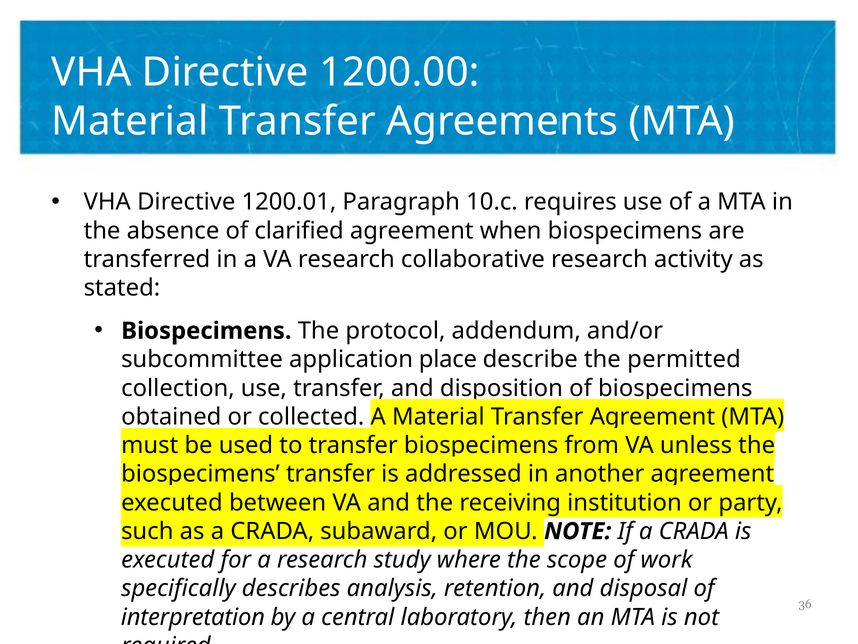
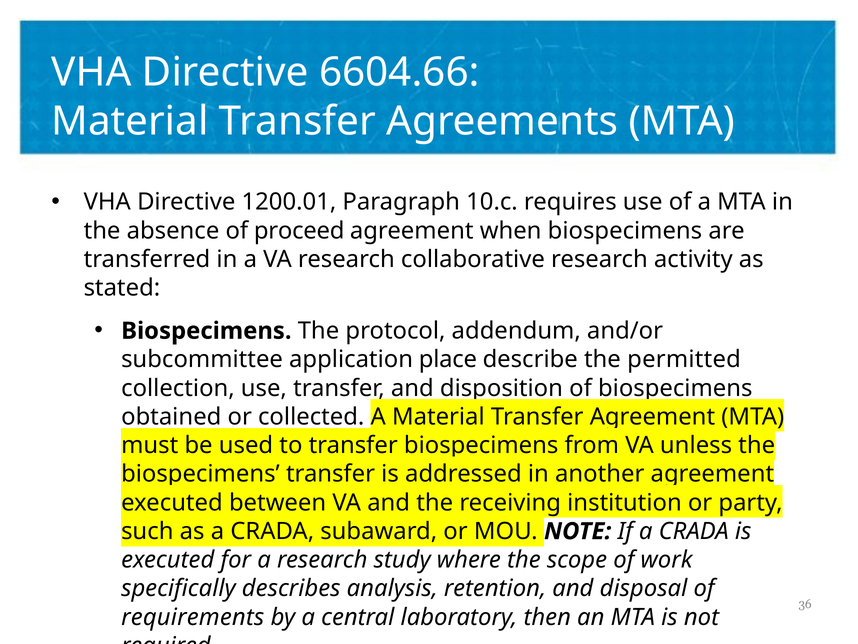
1200.00: 1200.00 -> 6604.66
clarified: clarified -> proceed
interpretation: interpretation -> requirements
